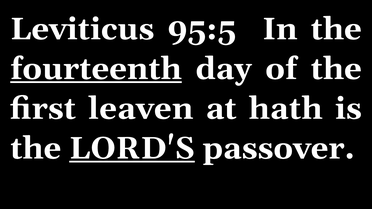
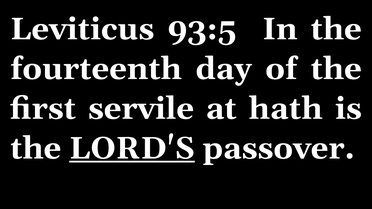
95:5: 95:5 -> 93:5
fourteenth underline: present -> none
leaven: leaven -> servile
